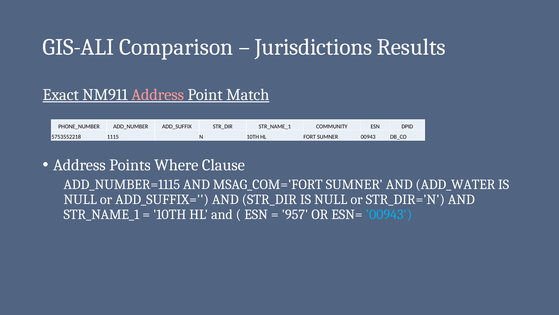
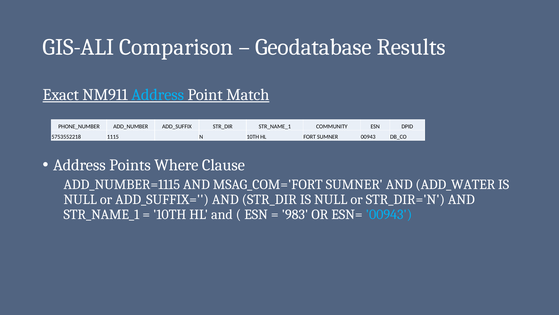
Jurisdictions: Jurisdictions -> Geodatabase
Address at (158, 95) colour: pink -> light blue
957: 957 -> 983
